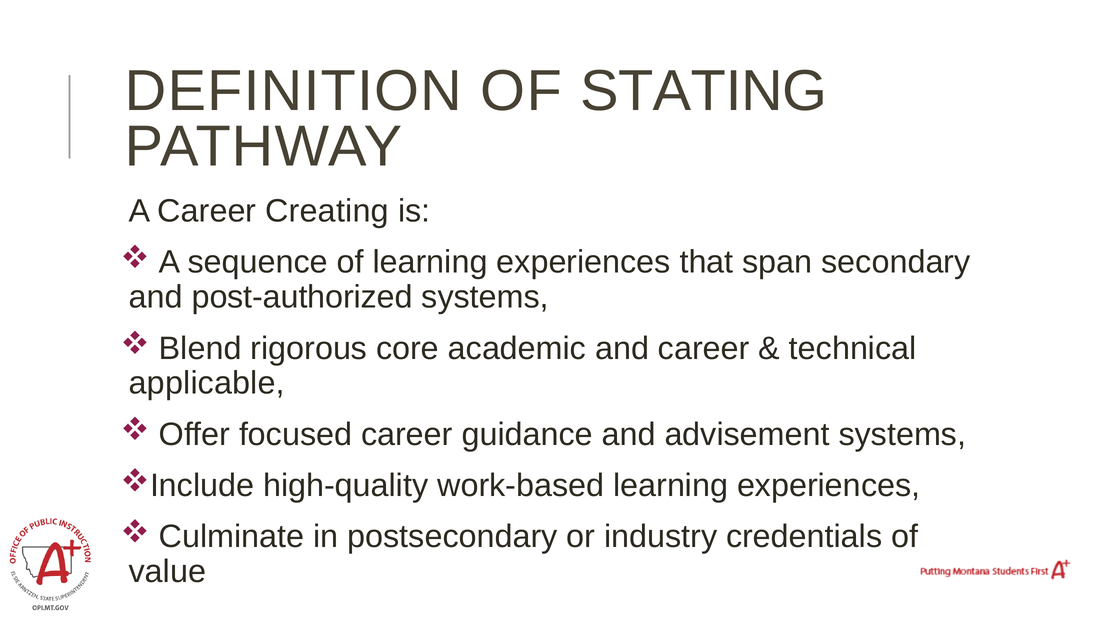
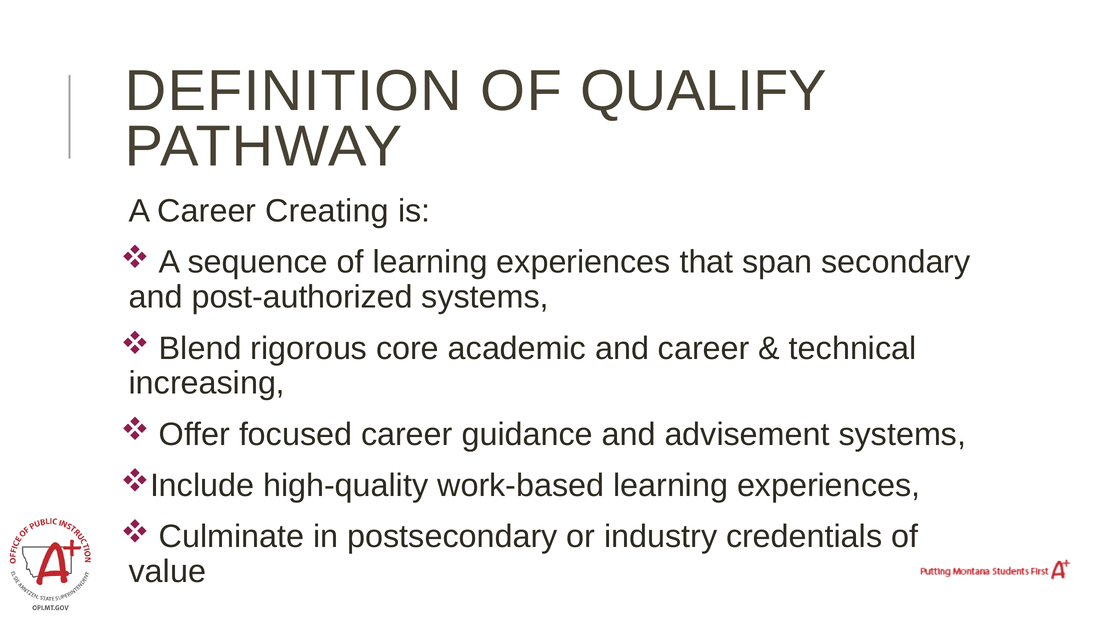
STATING: STATING -> QUALIFY
applicable: applicable -> increasing
